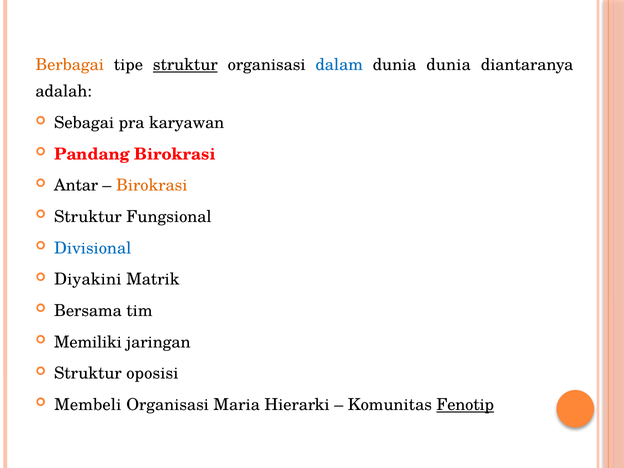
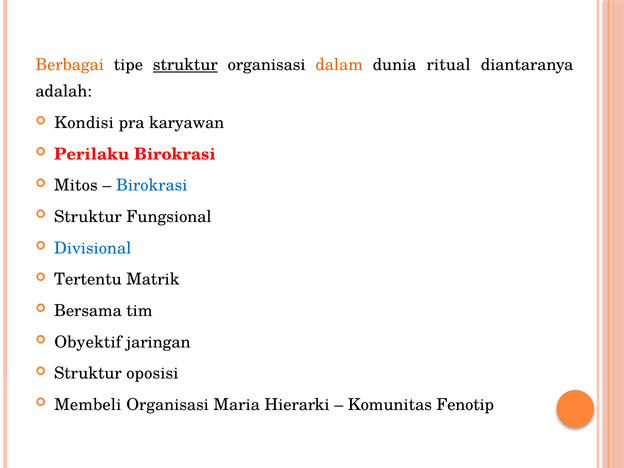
dalam colour: blue -> orange
dunia dunia: dunia -> ritual
Sebagai: Sebagai -> Kondisi
Pandang: Pandang -> Perilaku
Antar: Antar -> Mitos
Birokrasi at (152, 185) colour: orange -> blue
Diyakini: Diyakini -> Tertentu
Memiliki: Memiliki -> Obyektif
Fenotip underline: present -> none
